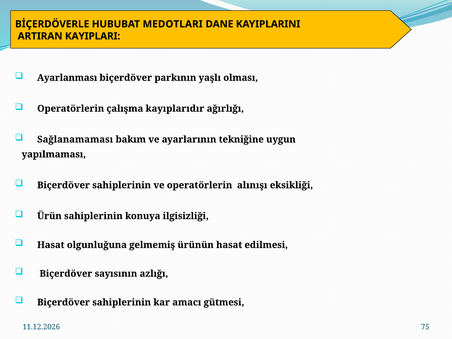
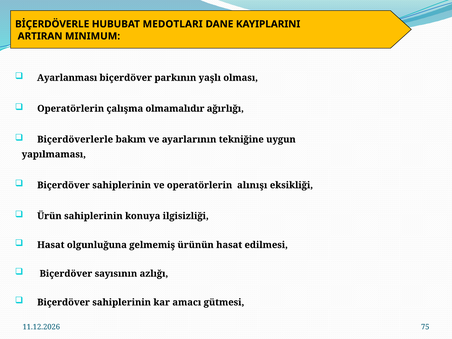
KAYIPLARI: KAYIPLARI -> MINIMUM
kayıplarıdır: kayıplarıdır -> olmamalıdır
Sağlanamaması: Sağlanamaması -> Biçerdöverlerle
